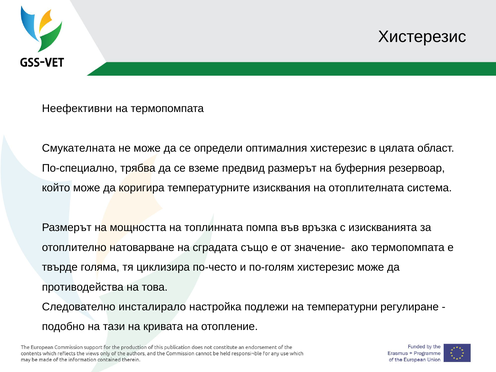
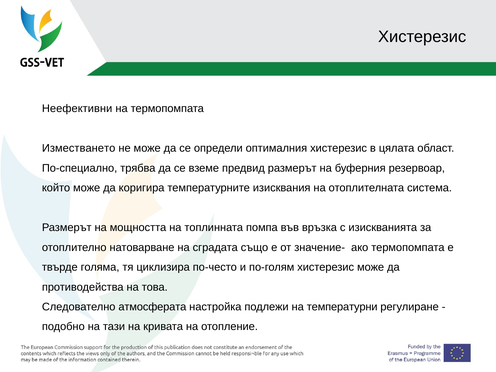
Смукателната: Смукателната -> Изместването
инсталирало: инсталирало -> атмосферата
